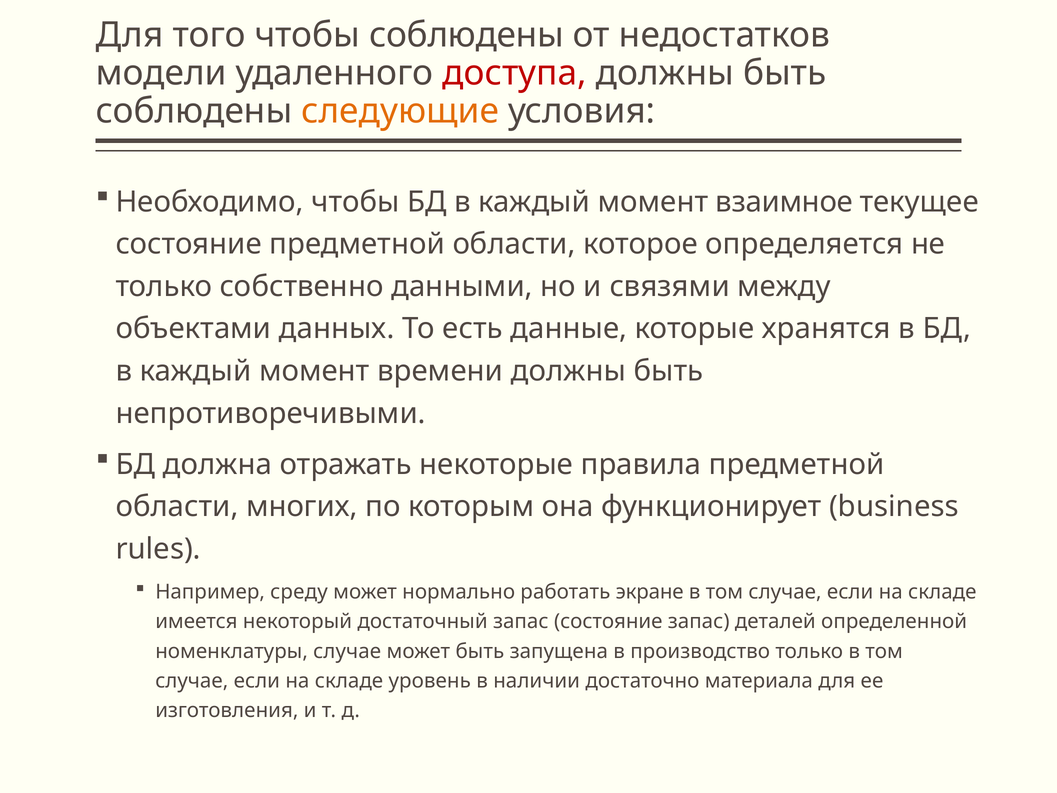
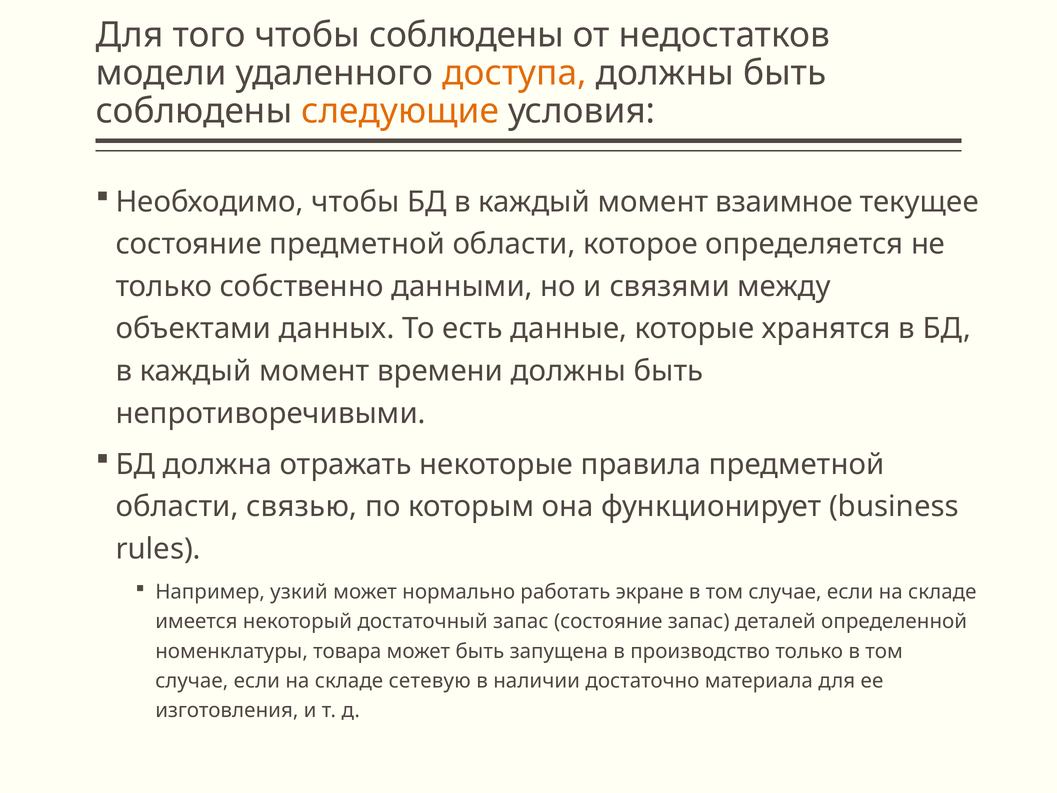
доступа colour: red -> orange
многих: многих -> связью
среду: среду -> узкий
номенклатуры случае: случае -> товара
уровень: уровень -> сетевую
